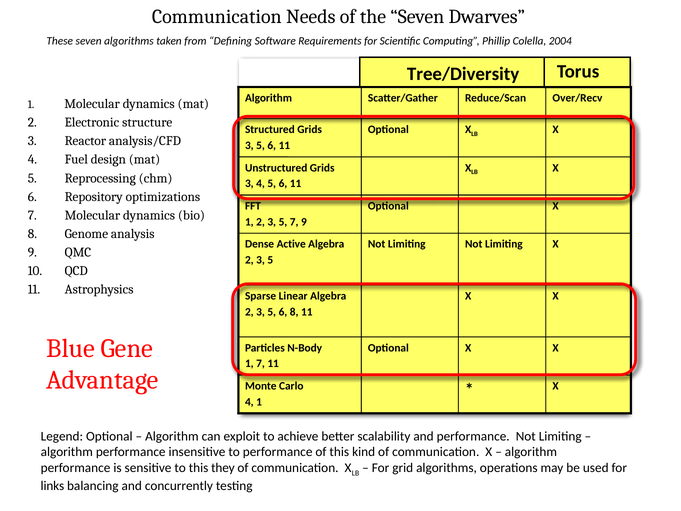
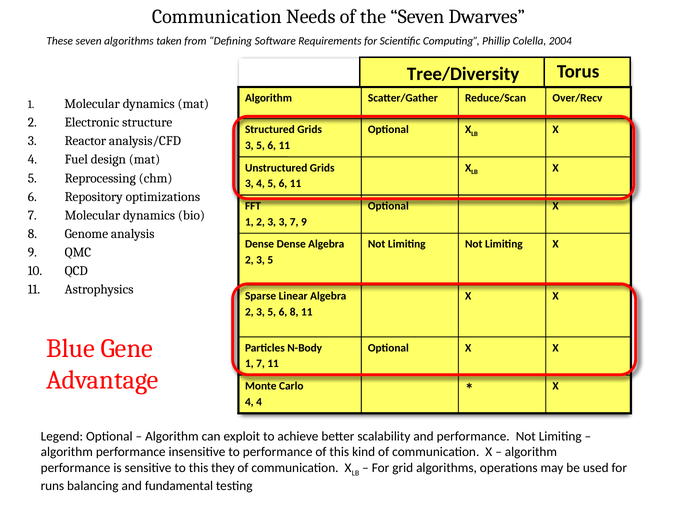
1 2 3 5: 5 -> 3
Dense Active: Active -> Dense
4 1: 1 -> 4
links: links -> runs
concurrently: concurrently -> fundamental
